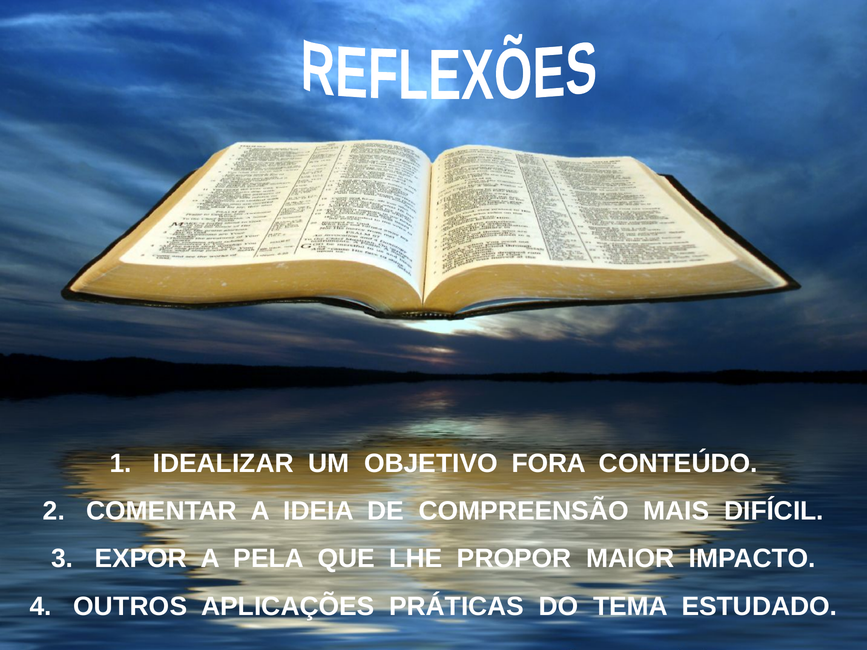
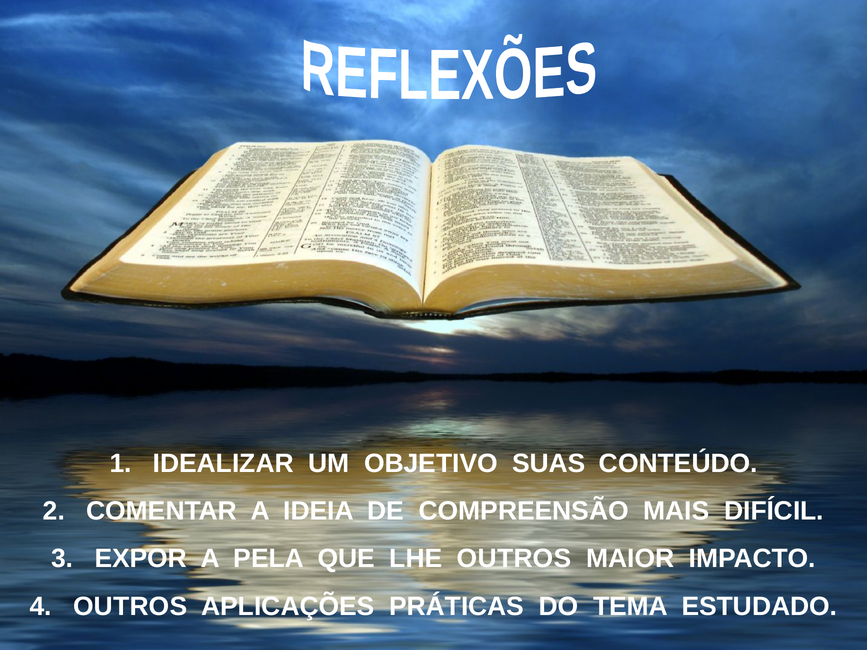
FORA: FORA -> SUAS
LHE PROPOR: PROPOR -> OUTROS
